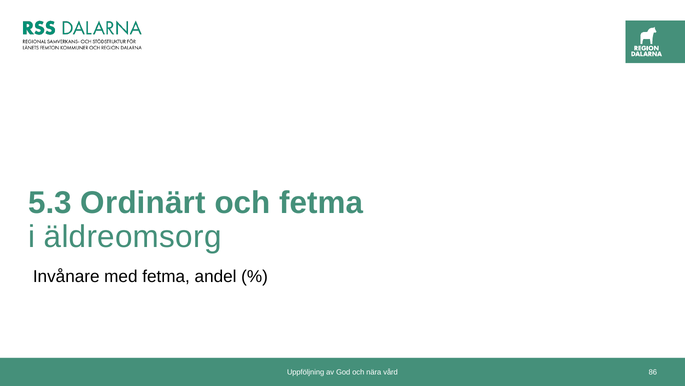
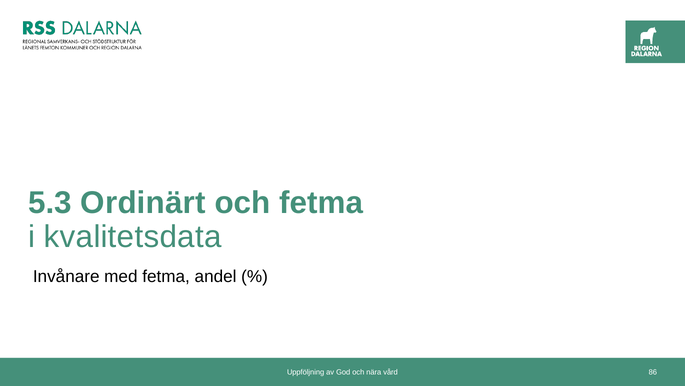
äldreomsorg: äldreomsorg -> kvalitetsdata
